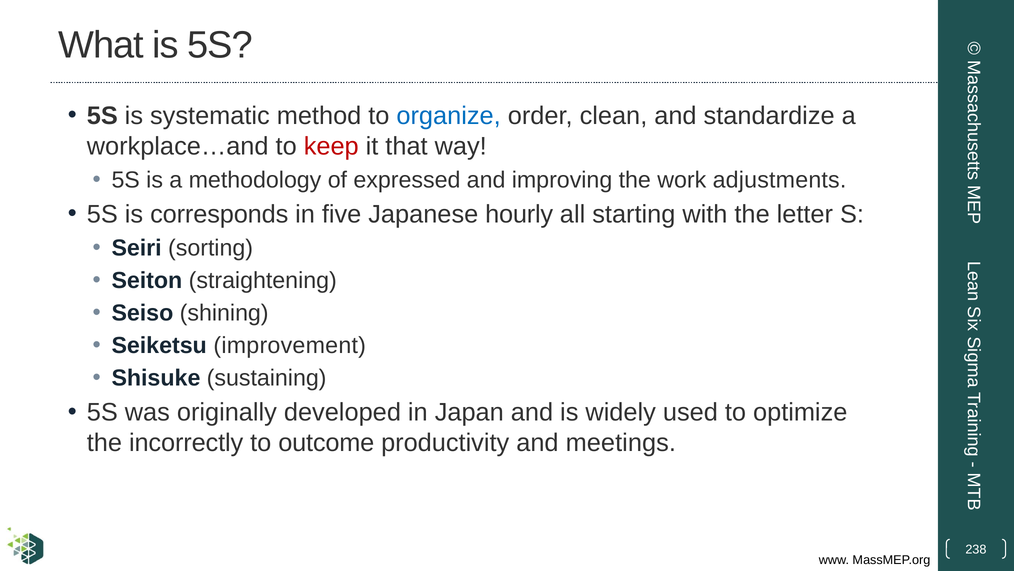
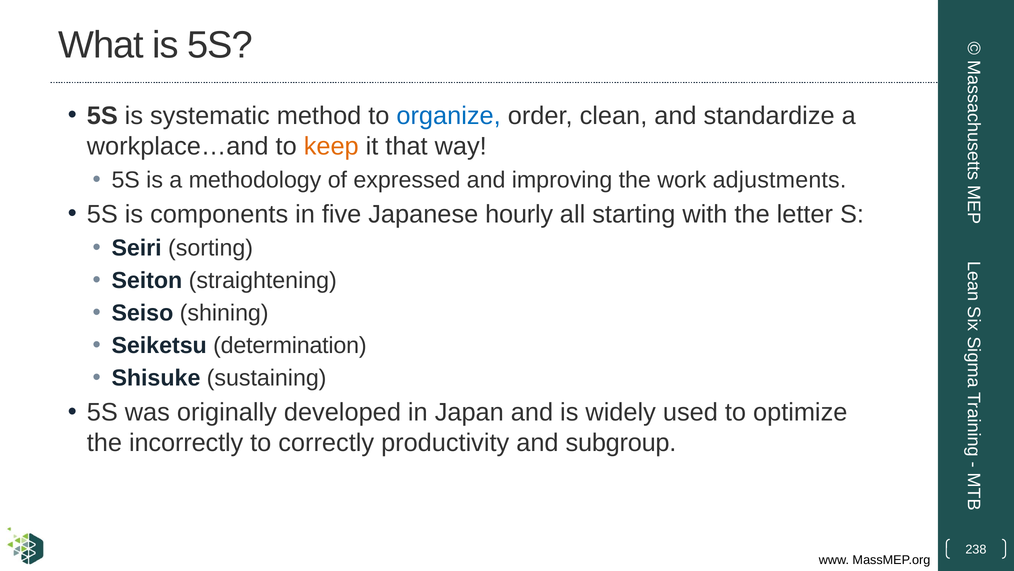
keep colour: red -> orange
corresponds: corresponds -> components
improvement: improvement -> determination
outcome: outcome -> correctly
meetings: meetings -> subgroup
